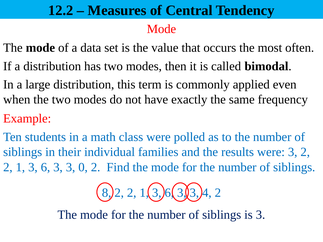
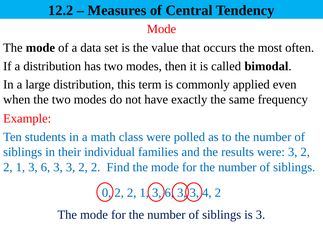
3 3 0: 0 -> 2
8: 8 -> 0
